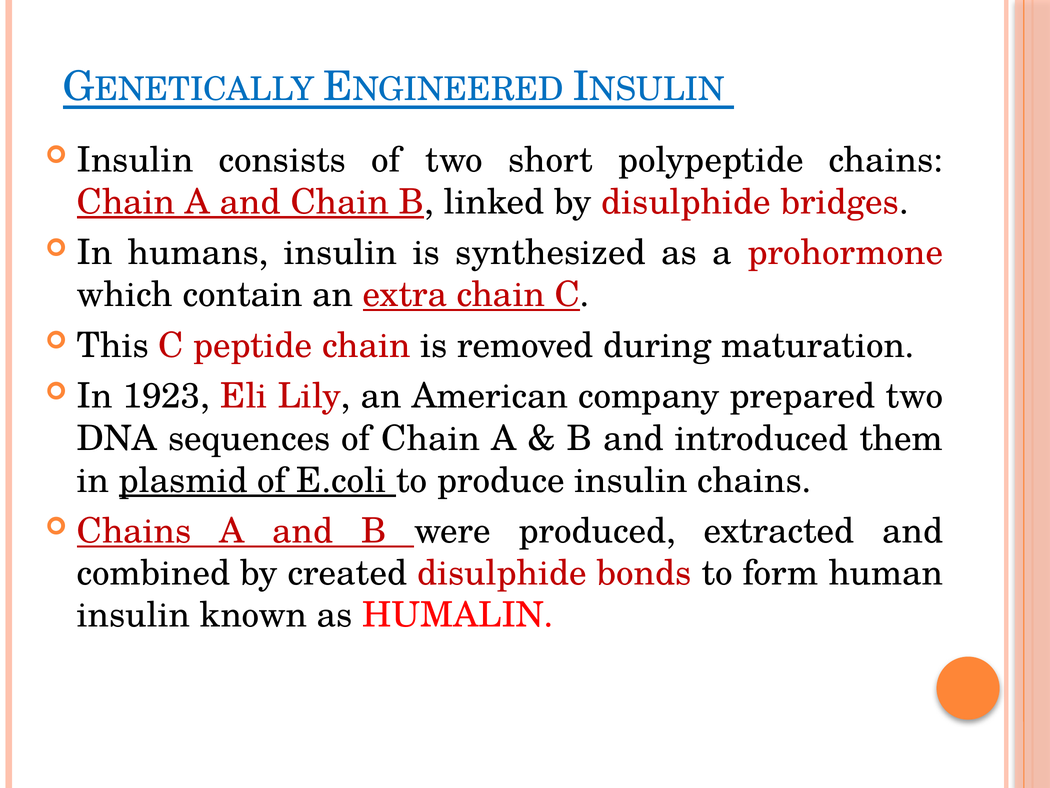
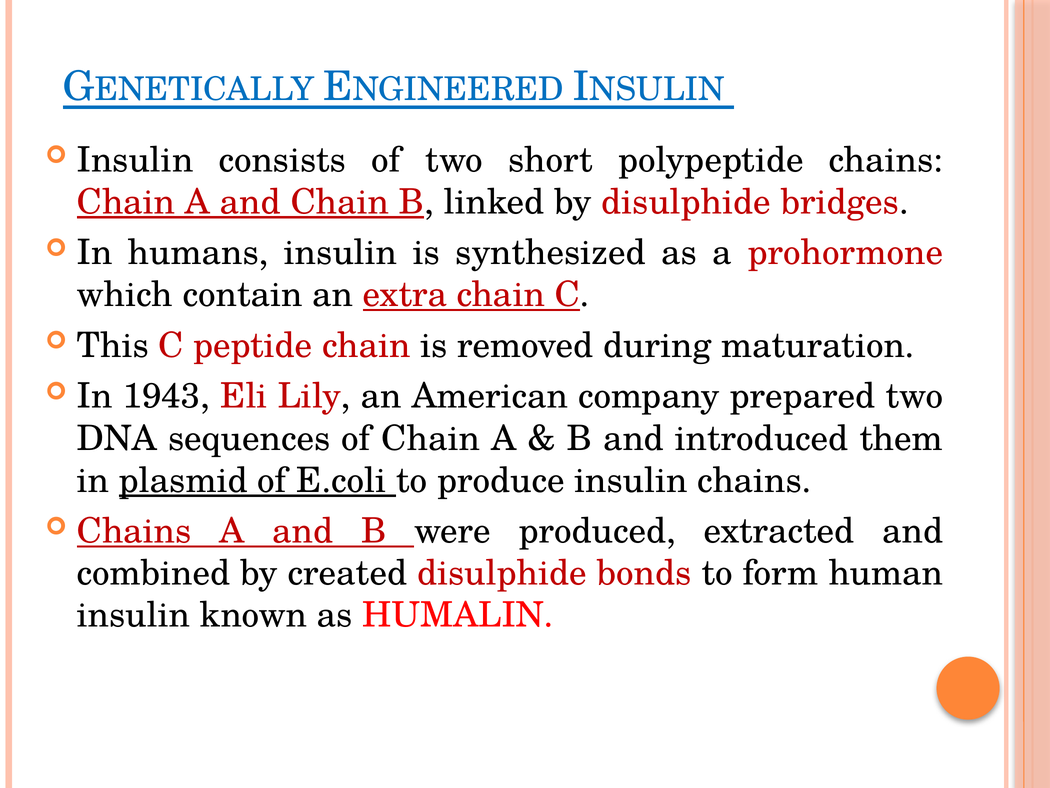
1923: 1923 -> 1943
